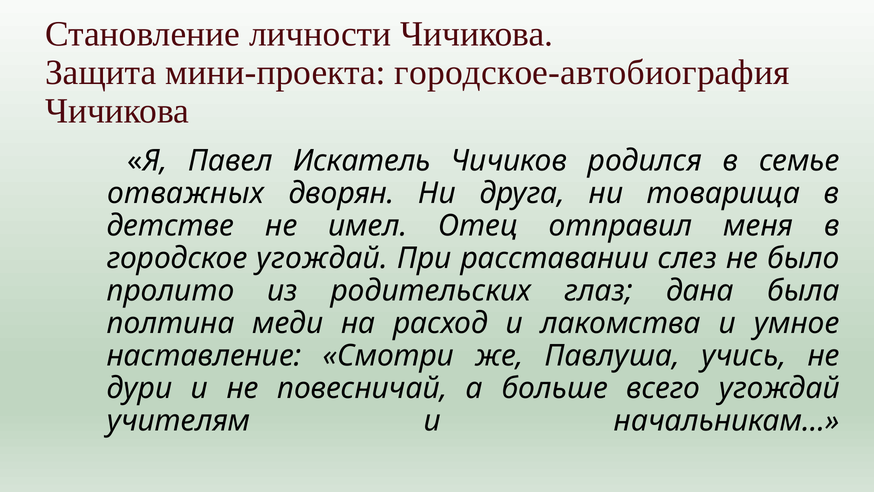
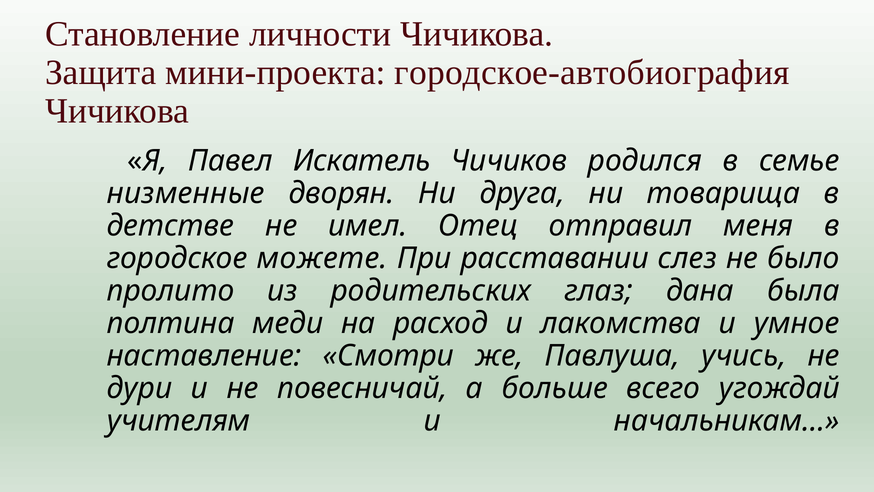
отважных: отважных -> низменные
городское угождай: угождай -> можете
